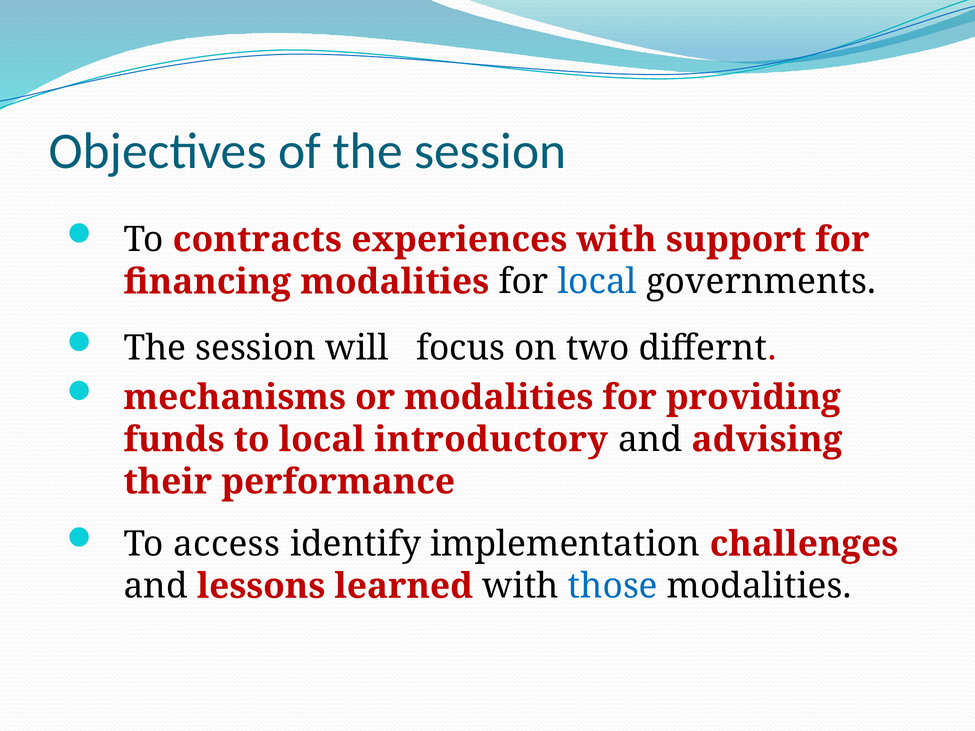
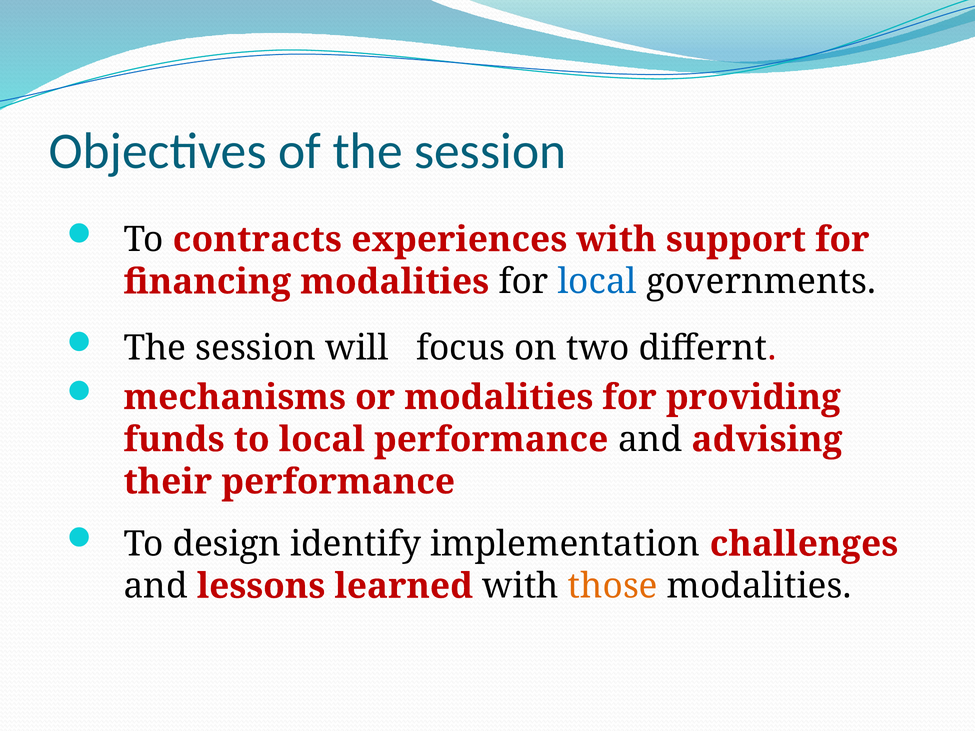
local introductory: introductory -> performance
access: access -> design
those colour: blue -> orange
